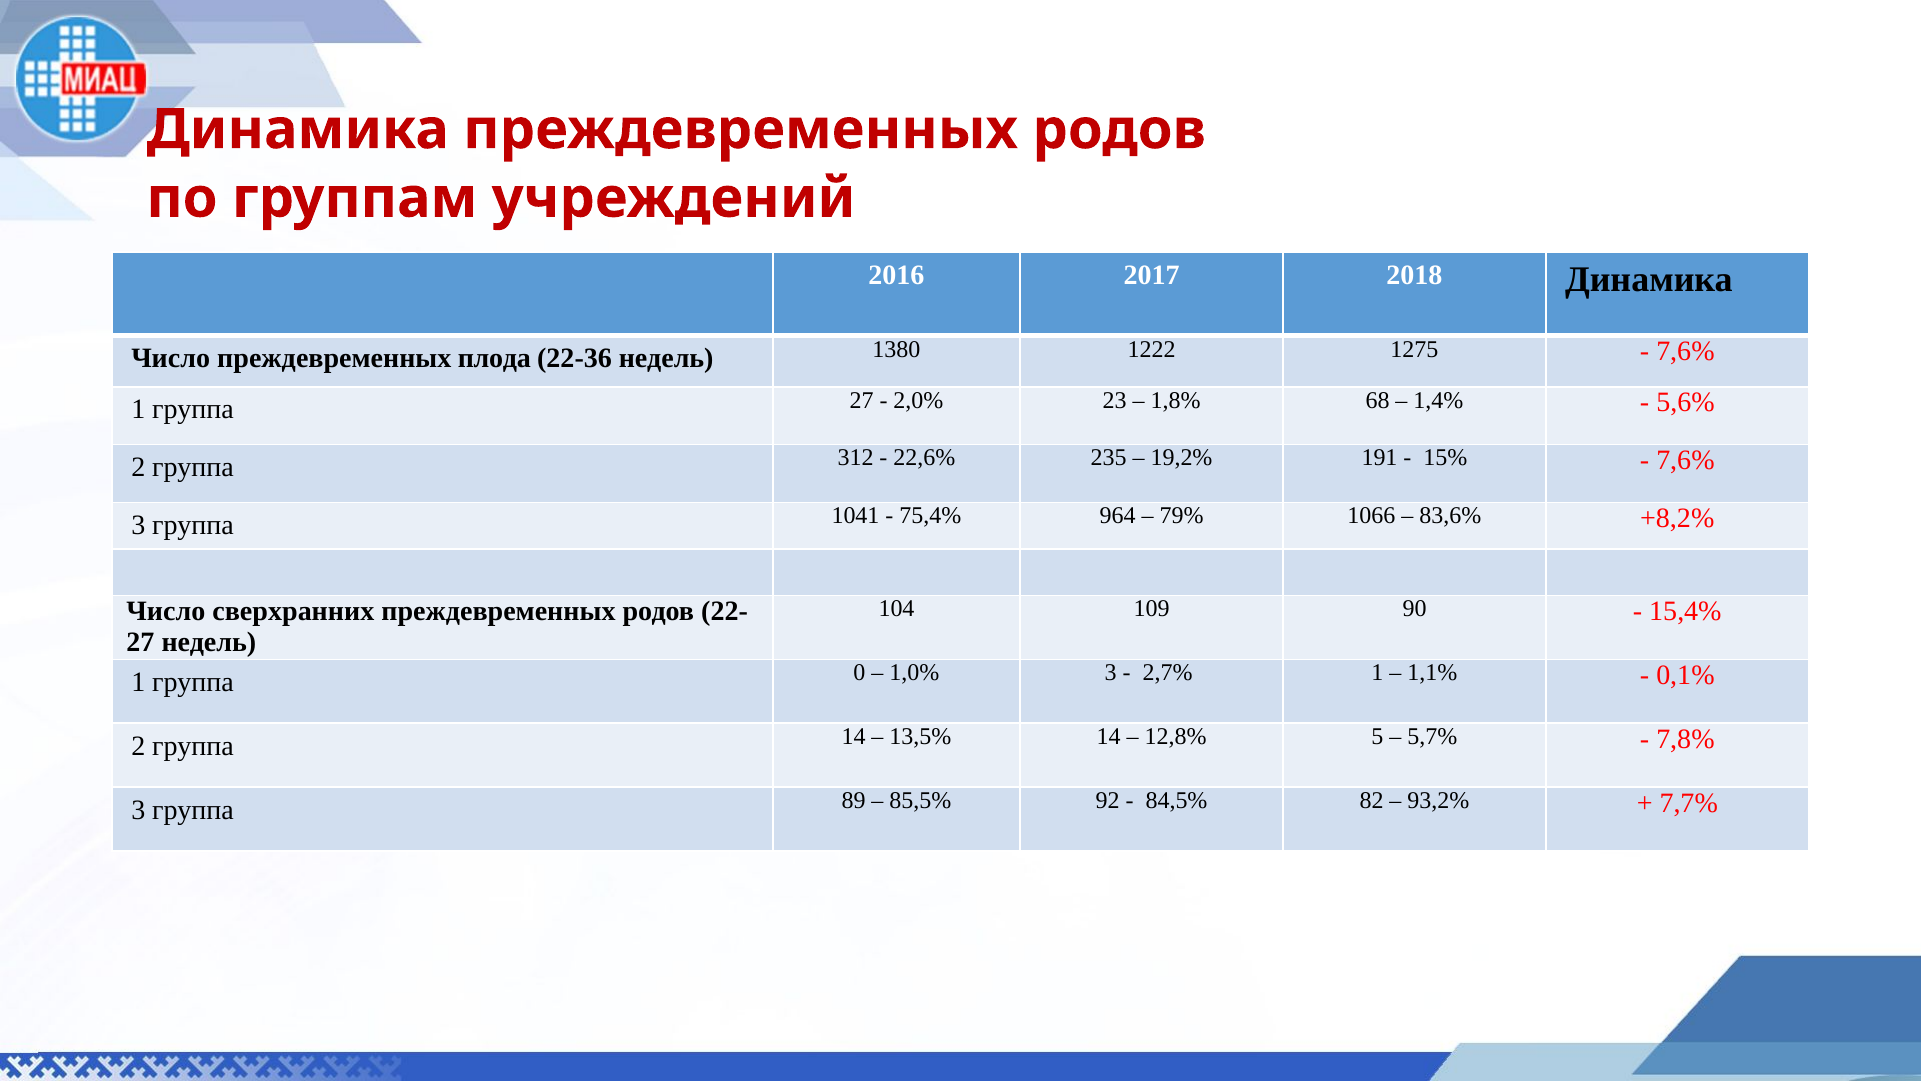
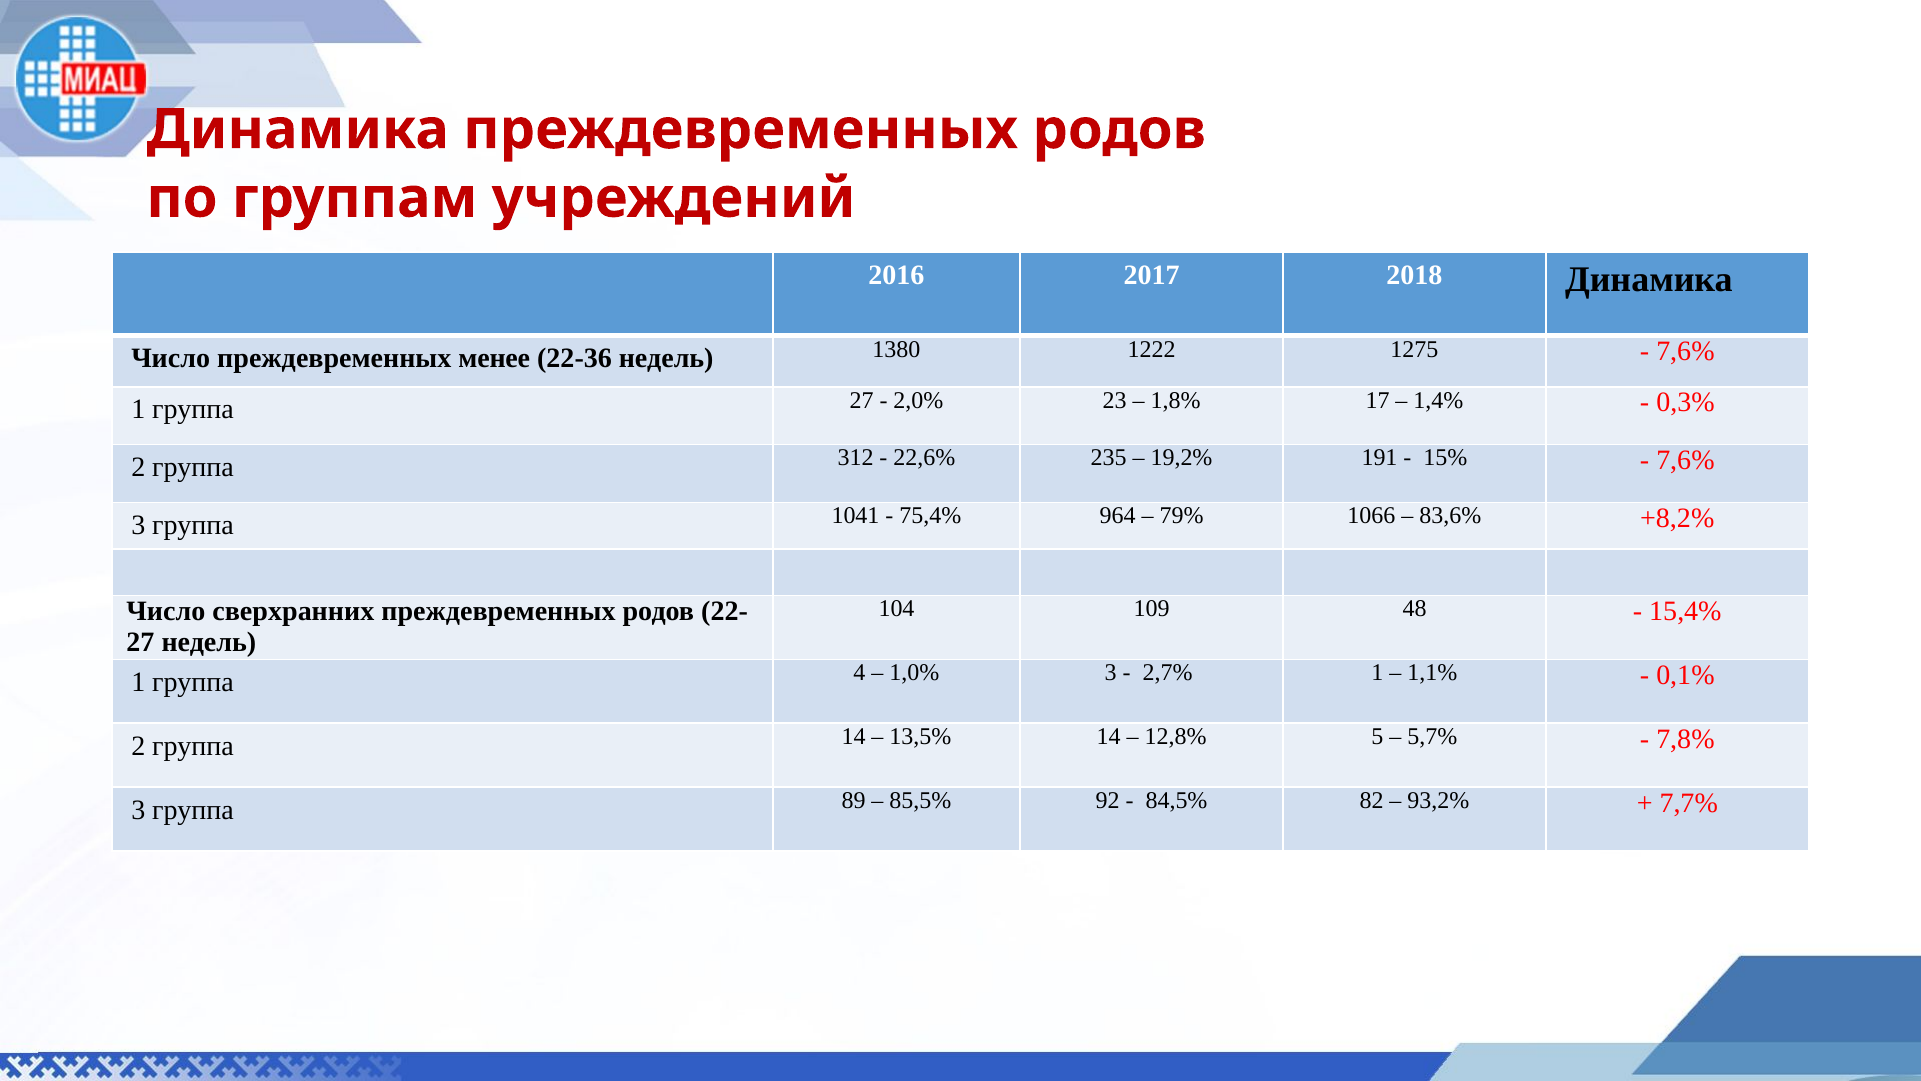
плода: плода -> менее
68: 68 -> 17
5,6%: 5,6% -> 0,3%
90: 90 -> 48
0: 0 -> 4
